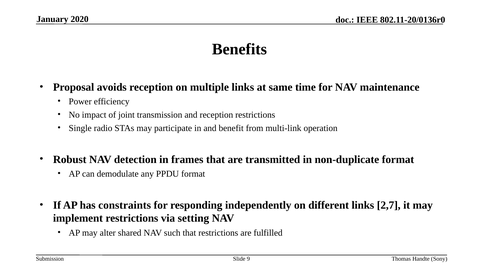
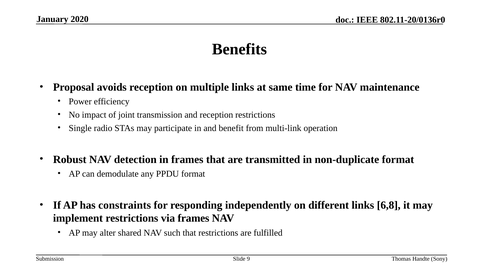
2,7: 2,7 -> 6,8
via setting: setting -> frames
